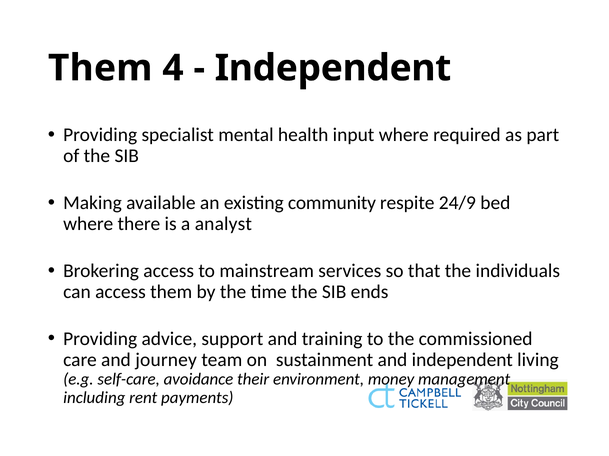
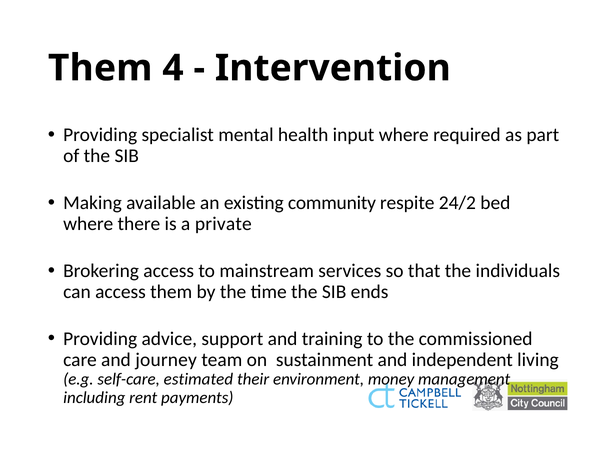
Independent at (333, 68): Independent -> Intervention
24/9: 24/9 -> 24/2
analyst: analyst -> private
avoidance: avoidance -> estimated
